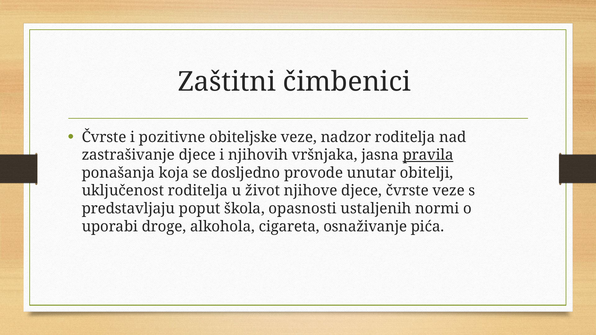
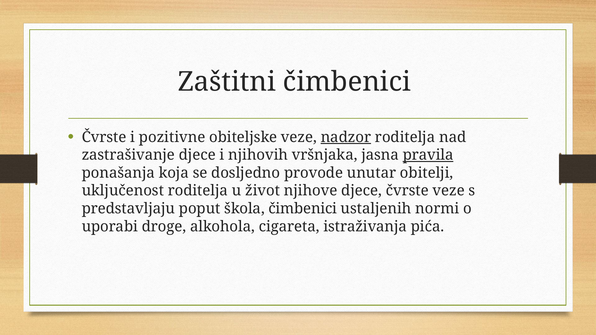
nadzor underline: none -> present
škola opasnosti: opasnosti -> čimbenici
osnaživanje: osnaživanje -> istraživanja
